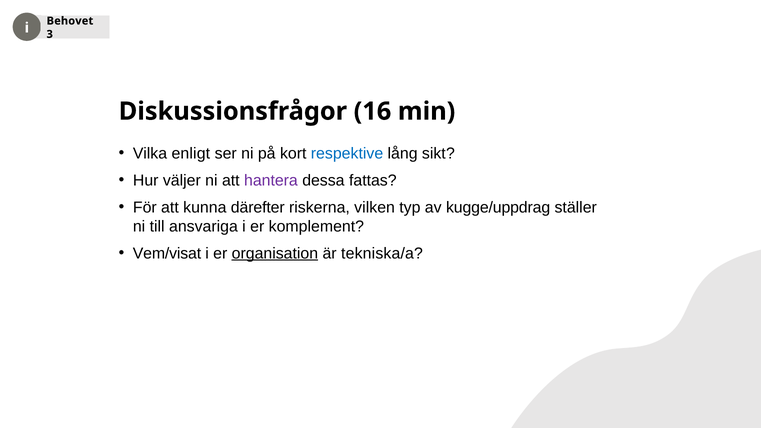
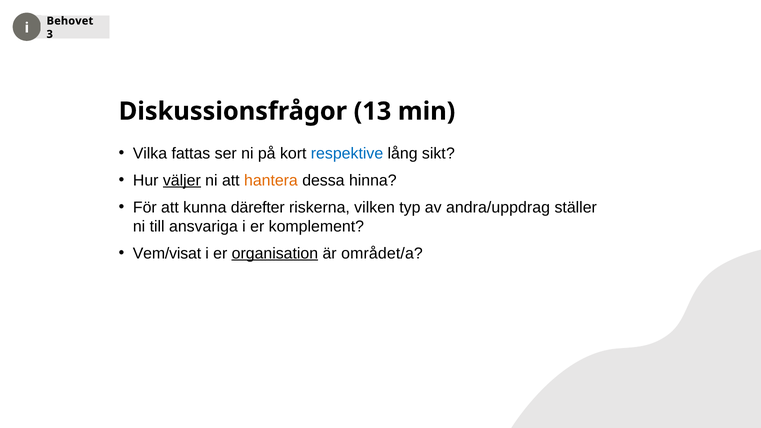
16: 16 -> 13
enligt: enligt -> fattas
väljer underline: none -> present
hantera colour: purple -> orange
fattas: fattas -> hinna
kugge/uppdrag: kugge/uppdrag -> andra/uppdrag
tekniska/a: tekniska/a -> området/a
